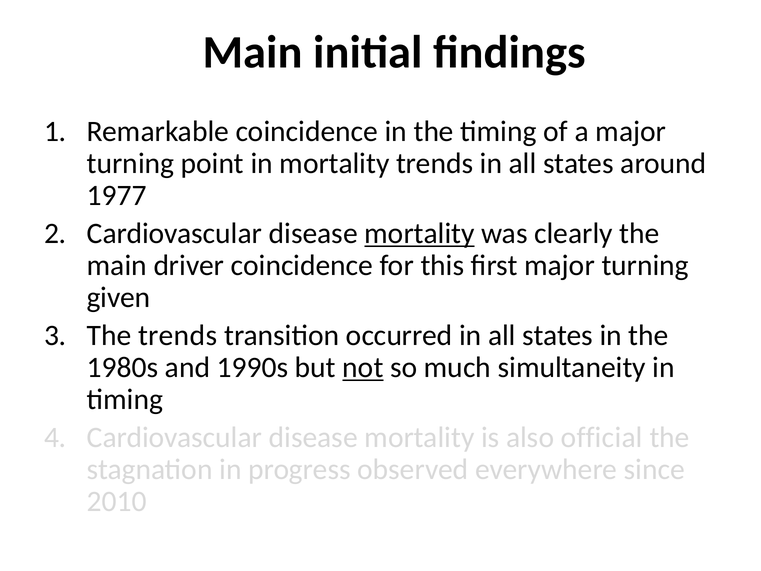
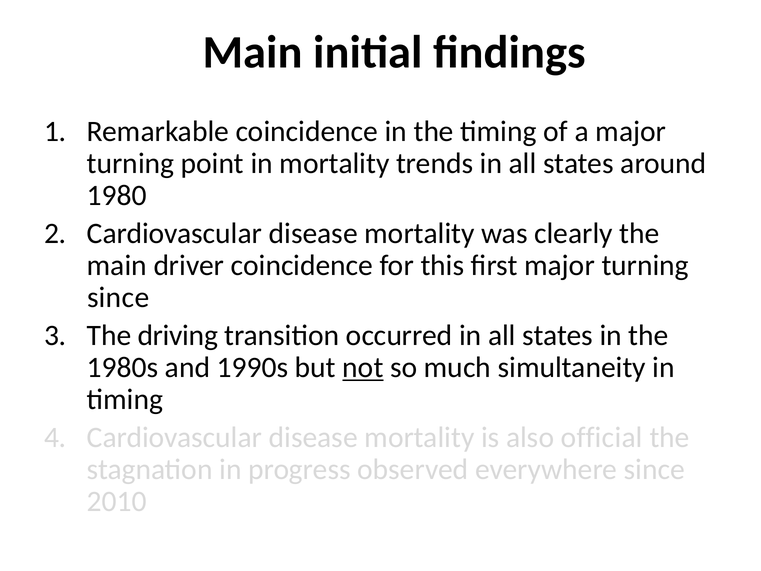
1977: 1977 -> 1980
mortality at (419, 233) underline: present -> none
given at (118, 297): given -> since
The trends: trends -> driving
